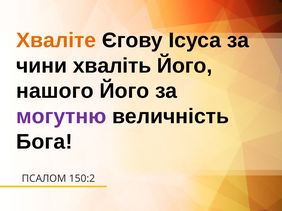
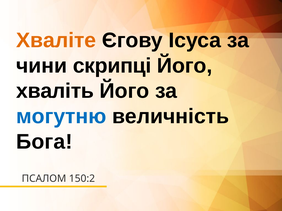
хваліть: хваліть -> скрипці
нашого: нашого -> хваліть
могутню colour: purple -> blue
